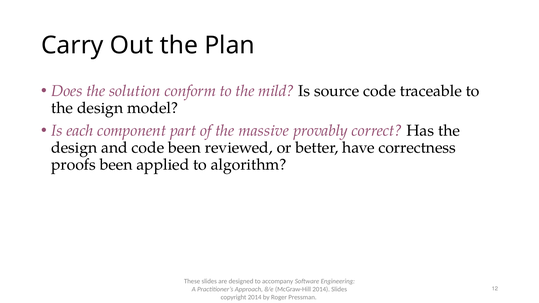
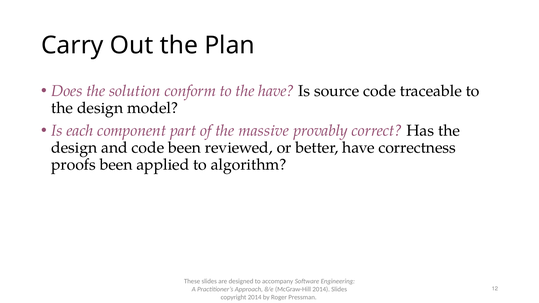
the mild: mild -> have
